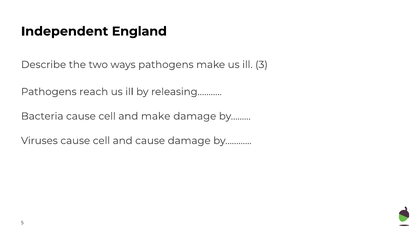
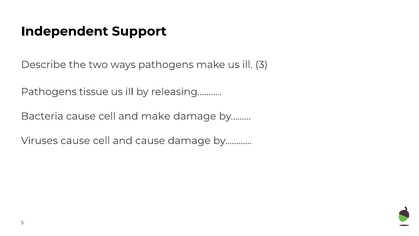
England: England -> Support
reach: reach -> tissue
